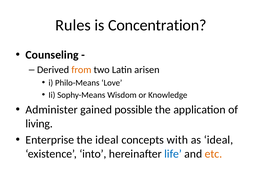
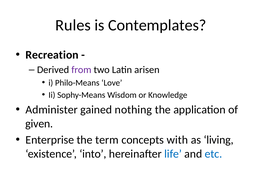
Concentration: Concentration -> Contemplates
Counseling: Counseling -> Recreation
from colour: orange -> purple
possible: possible -> nothing
living: living -> given
the ideal: ideal -> term
as ideal: ideal -> living
etc colour: orange -> blue
